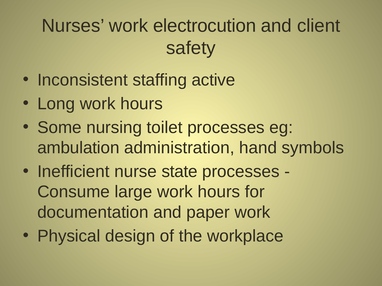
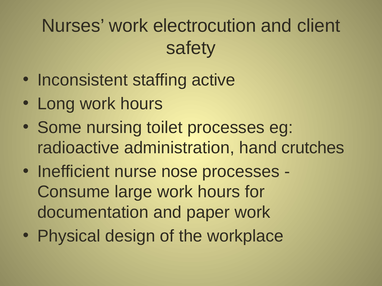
ambulation: ambulation -> radioactive
symbols: symbols -> crutches
state: state -> nose
